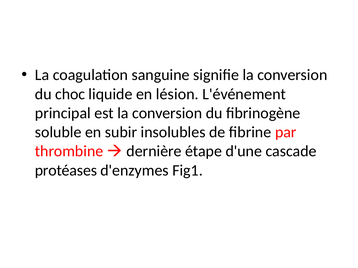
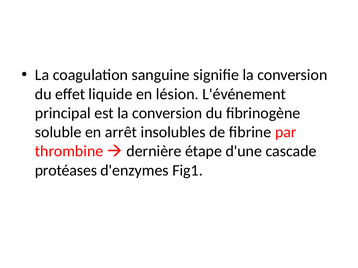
choc: choc -> effet
subir: subir -> arrêt
